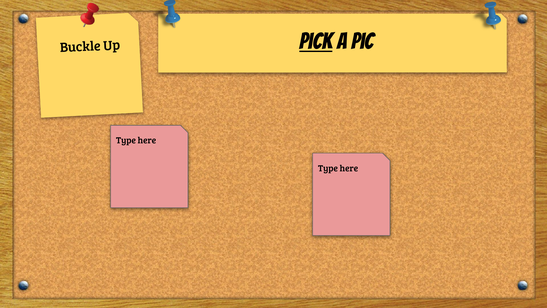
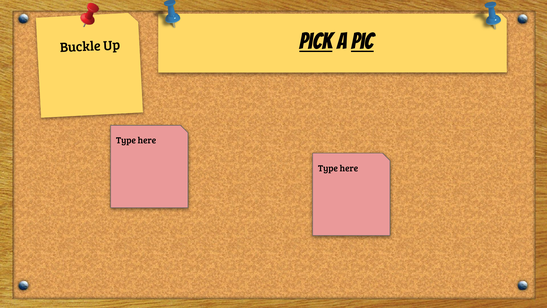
pic underline: none -> present
